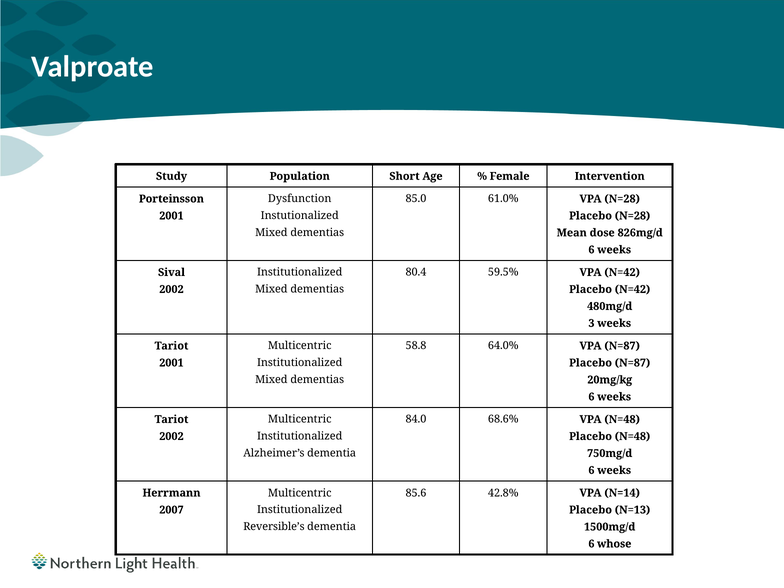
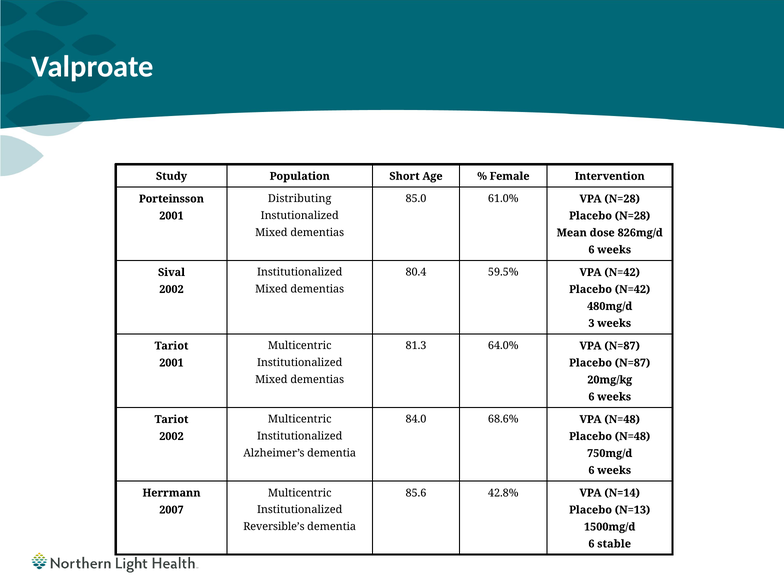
Dysfunction: Dysfunction -> Distributing
58.8: 58.8 -> 81.3
whose: whose -> stable
